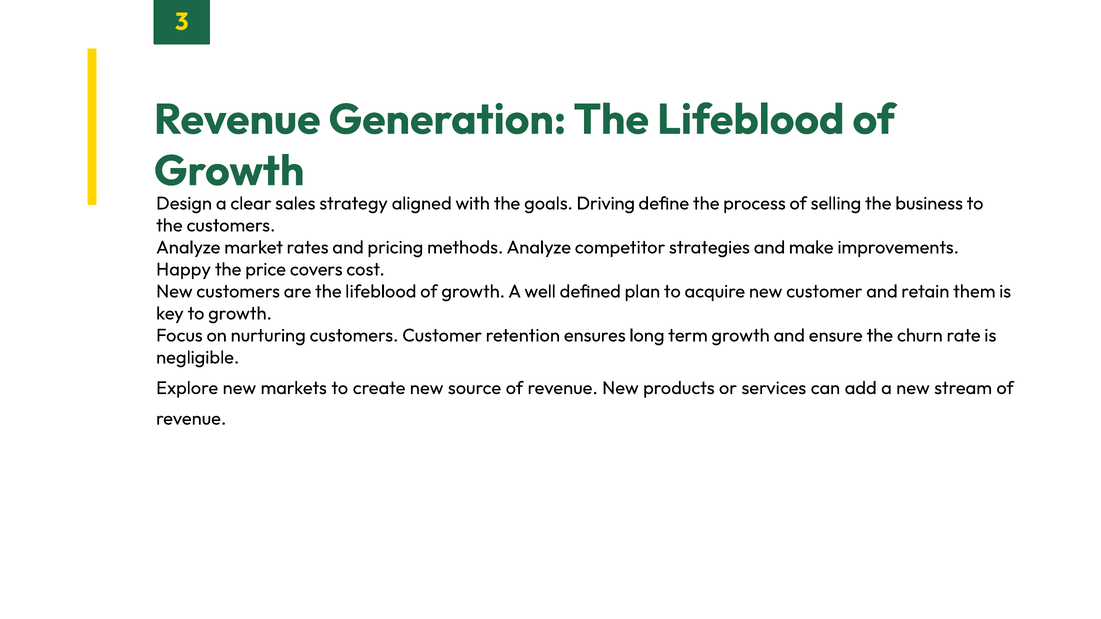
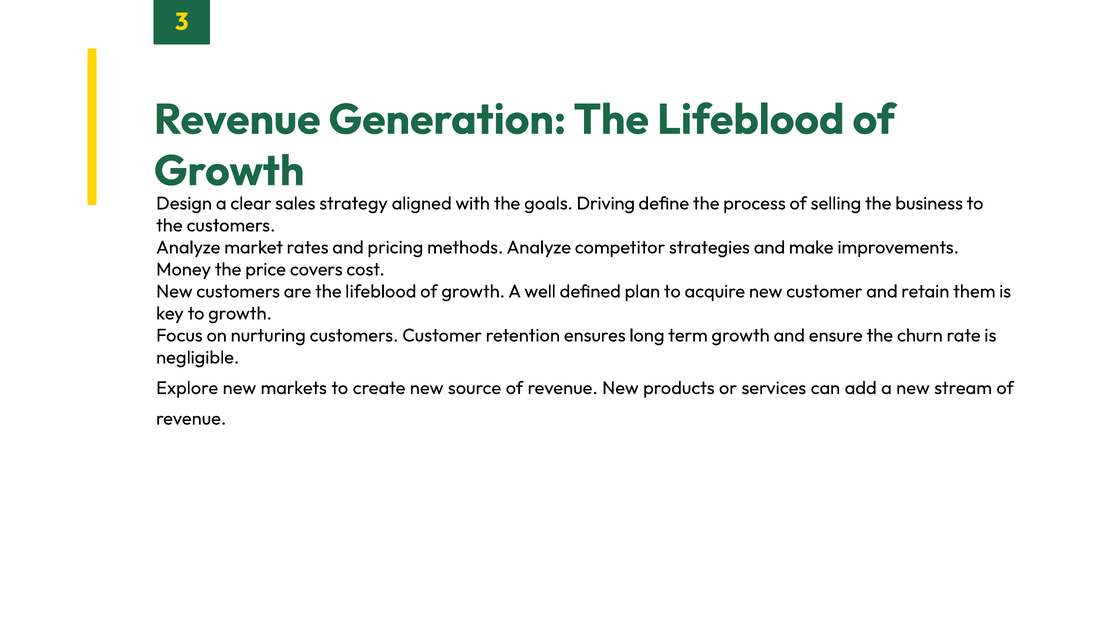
Happy: Happy -> Money
